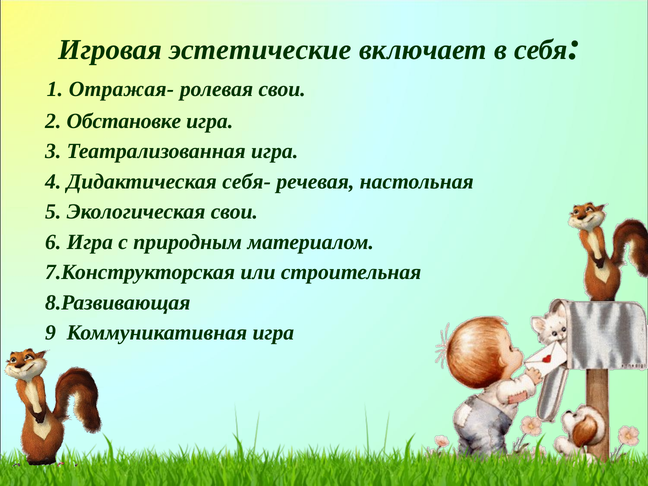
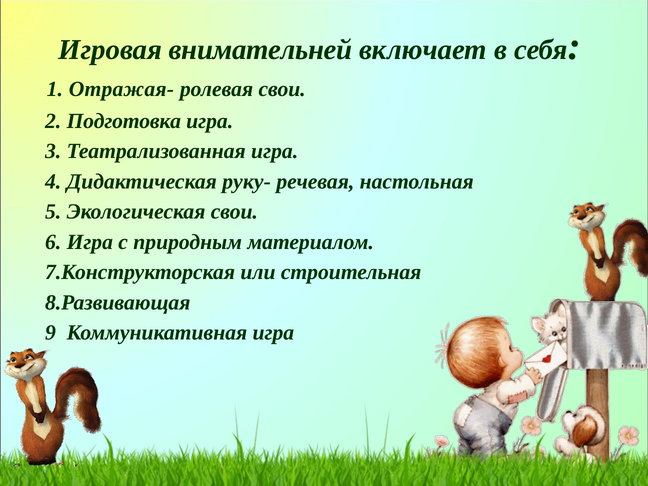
эстетические: эстетические -> внимательней
Обстановке: Обстановке -> Подготовка
себя-: себя- -> руку-
